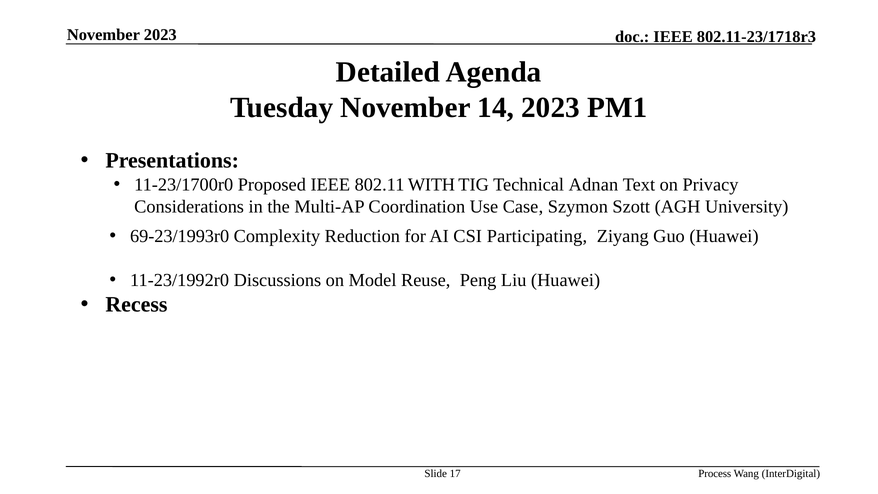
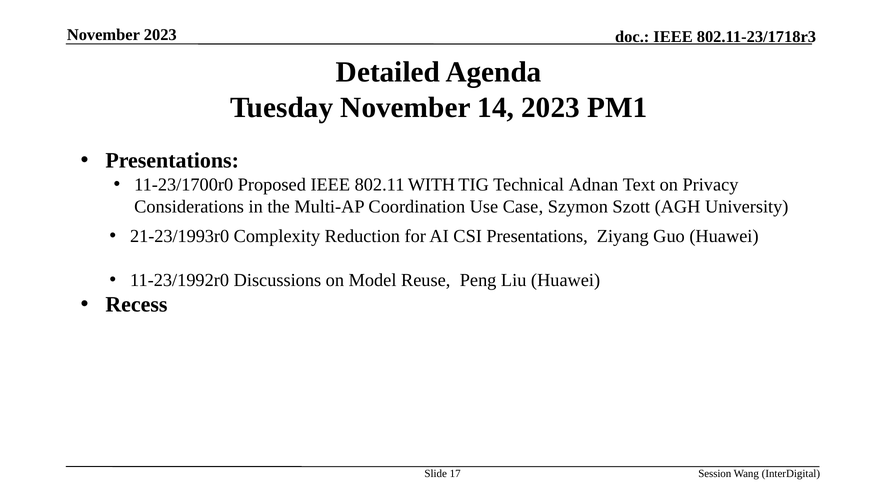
69-23/1993r0: 69-23/1993r0 -> 21-23/1993r0
CSI Participating: Participating -> Presentations
Process: Process -> Session
